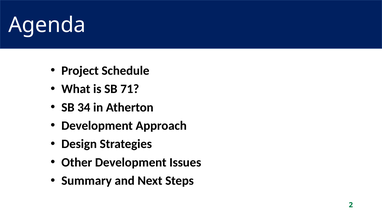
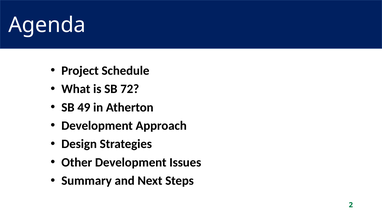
71: 71 -> 72
34: 34 -> 49
